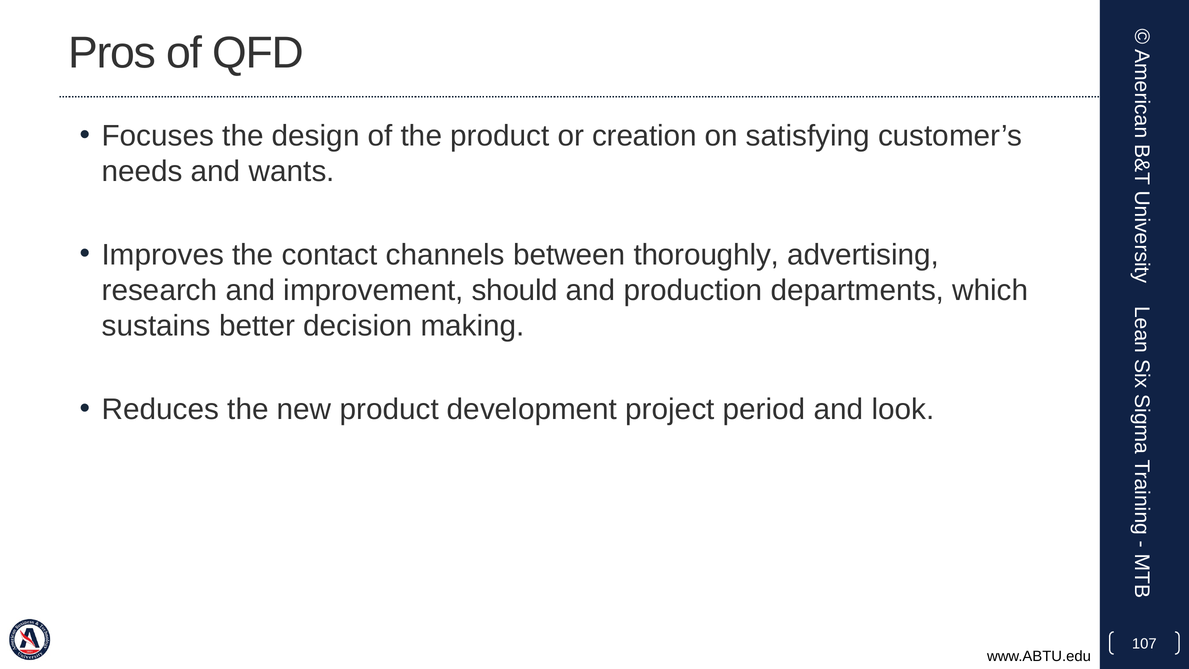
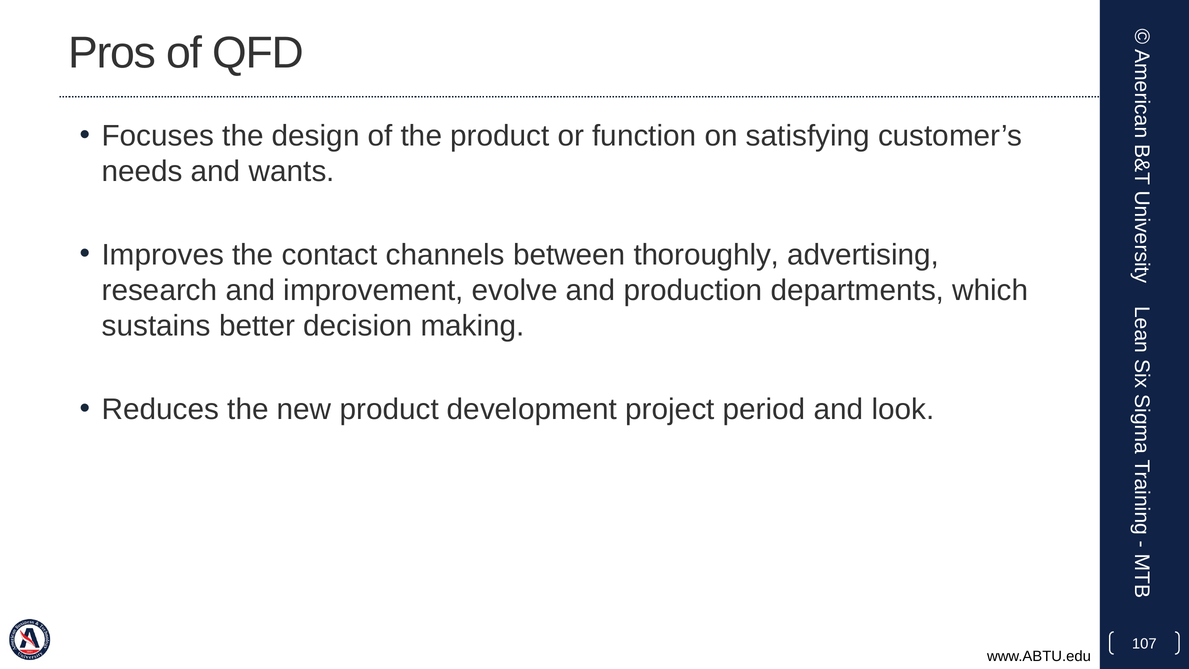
creation: creation -> function
should: should -> evolve
